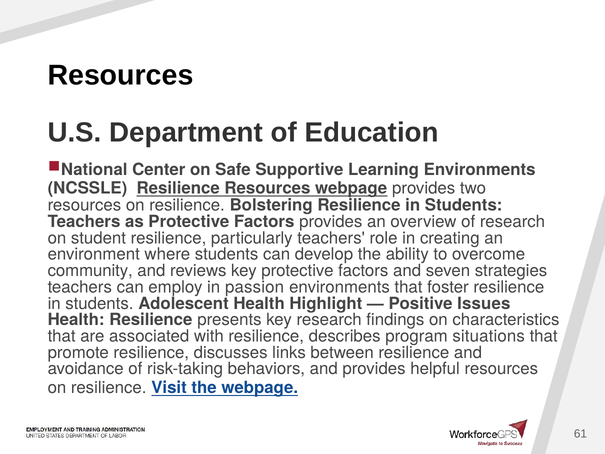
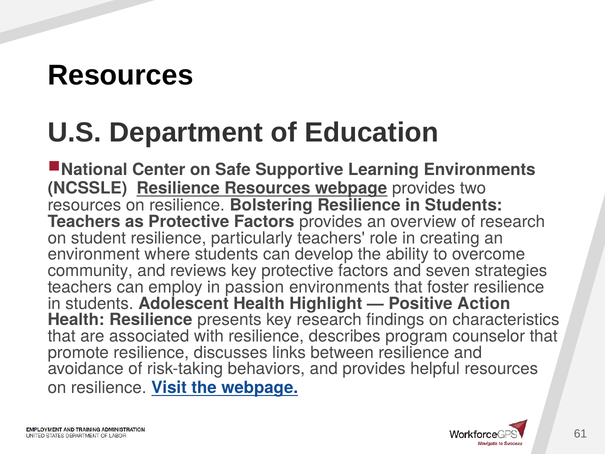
Issues: Issues -> Action
situations: situations -> counselor
